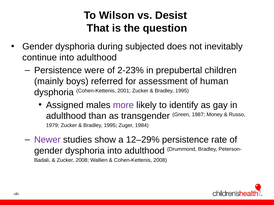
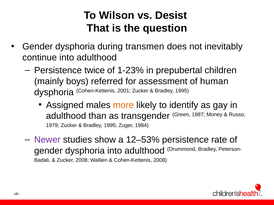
subjected: subjected -> transmen
were: were -> twice
2-23%: 2-23% -> 1-23%
more colour: purple -> orange
12–29%: 12–29% -> 12–53%
